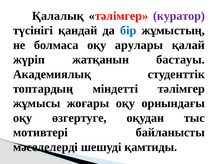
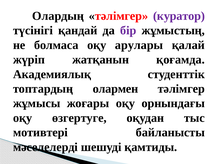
Қалалық: Қалалық -> Олардың
бір colour: blue -> purple
бастауы: бастауы -> қоғамда
міндетті: міндетті -> олармен
